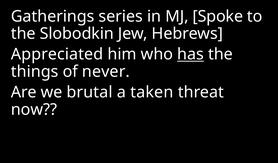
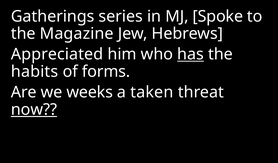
Slobodkin: Slobodkin -> Magazine
things: things -> habits
never: never -> forms
brutal: brutal -> weeks
now underline: none -> present
